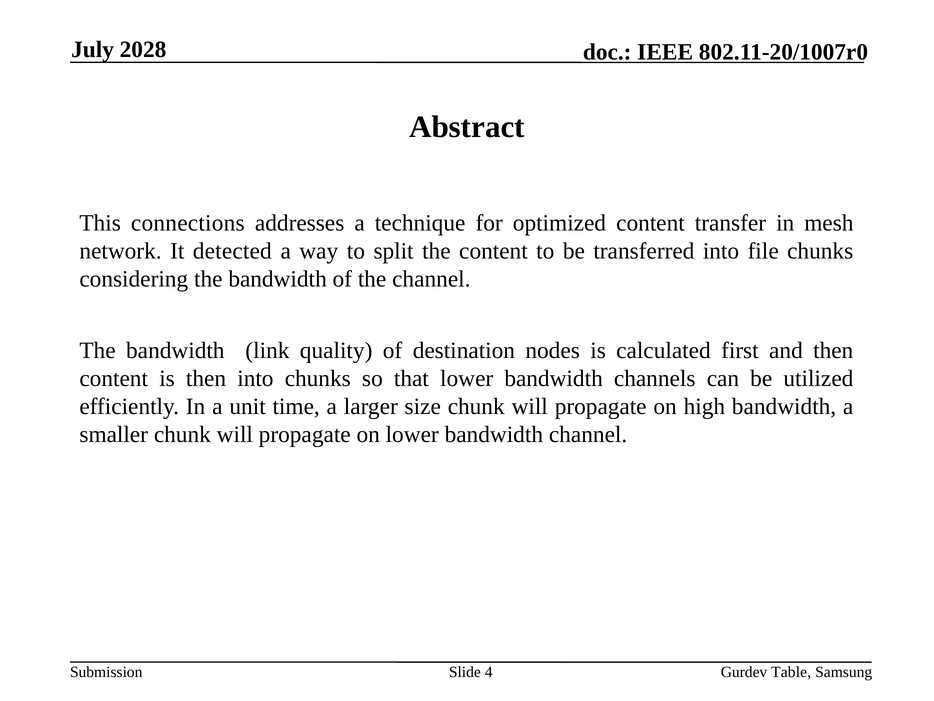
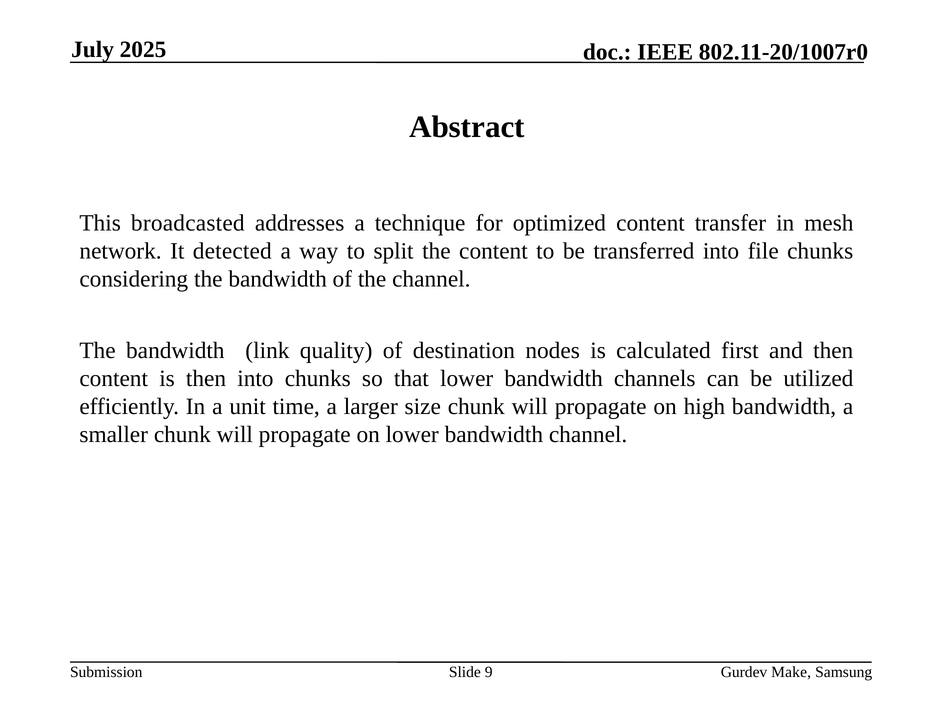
2028: 2028 -> 2025
connections: connections -> broadcasted
4: 4 -> 9
Table: Table -> Make
